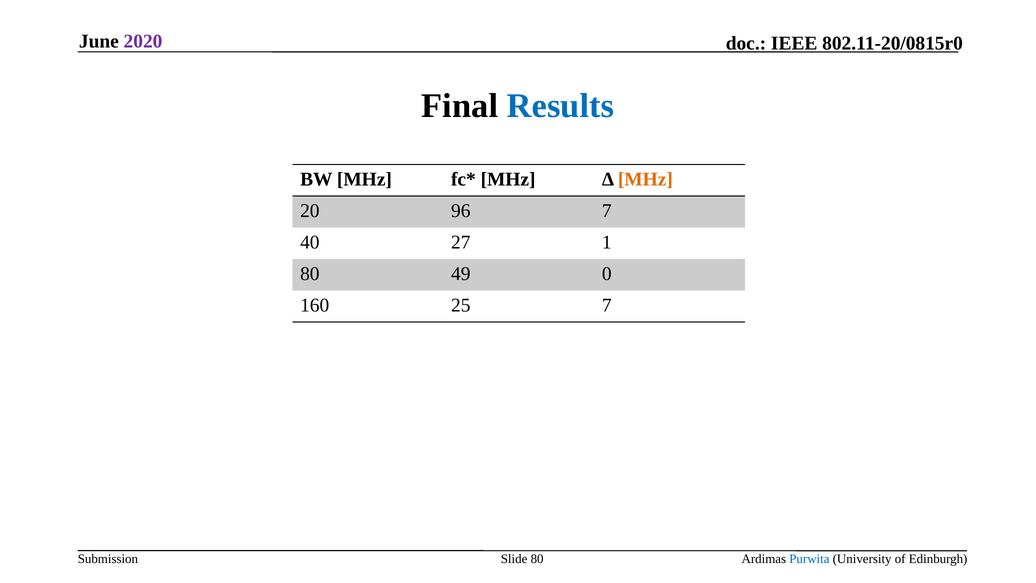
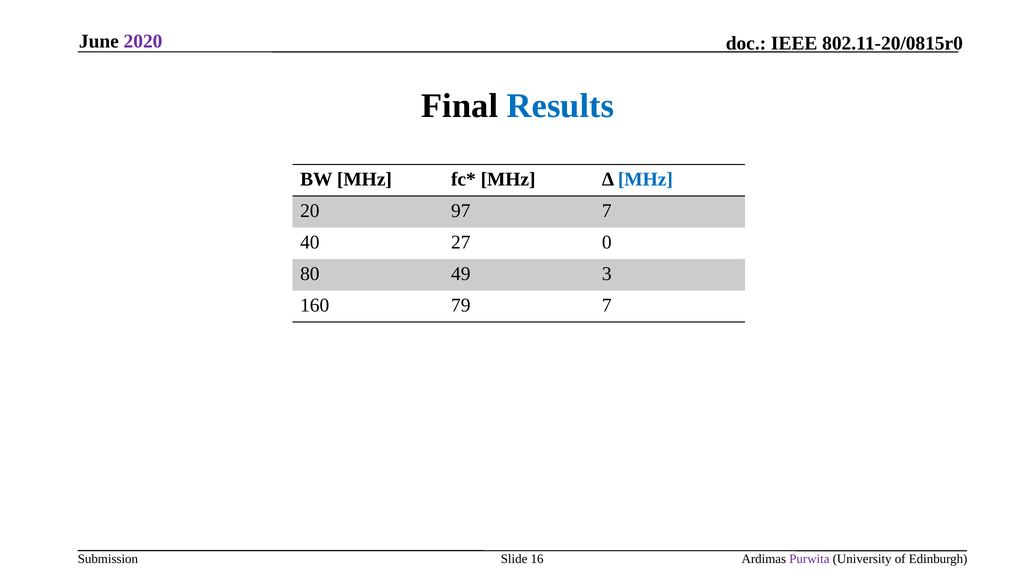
MHz at (645, 179) colour: orange -> blue
96: 96 -> 97
1: 1 -> 0
0: 0 -> 3
25: 25 -> 79
Slide 80: 80 -> 16
Purwita colour: blue -> purple
